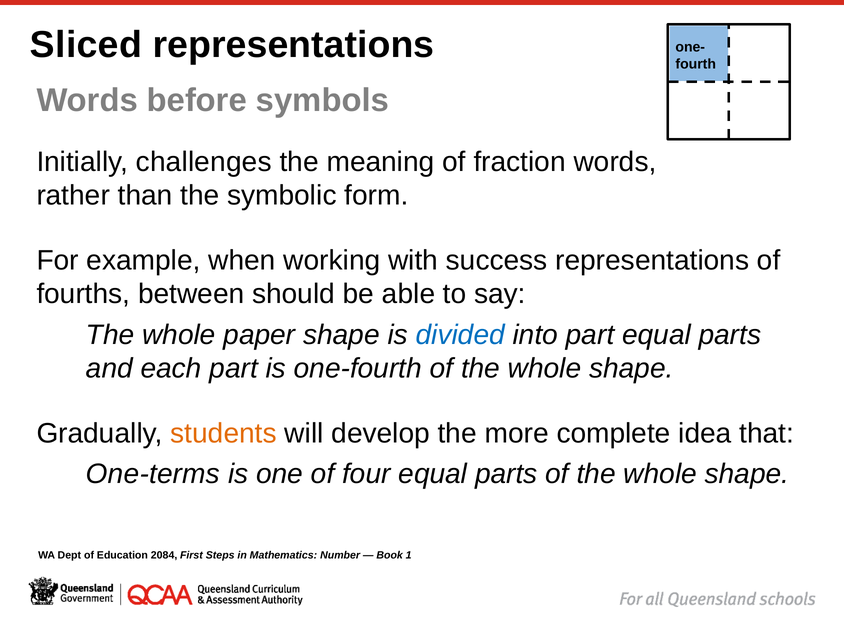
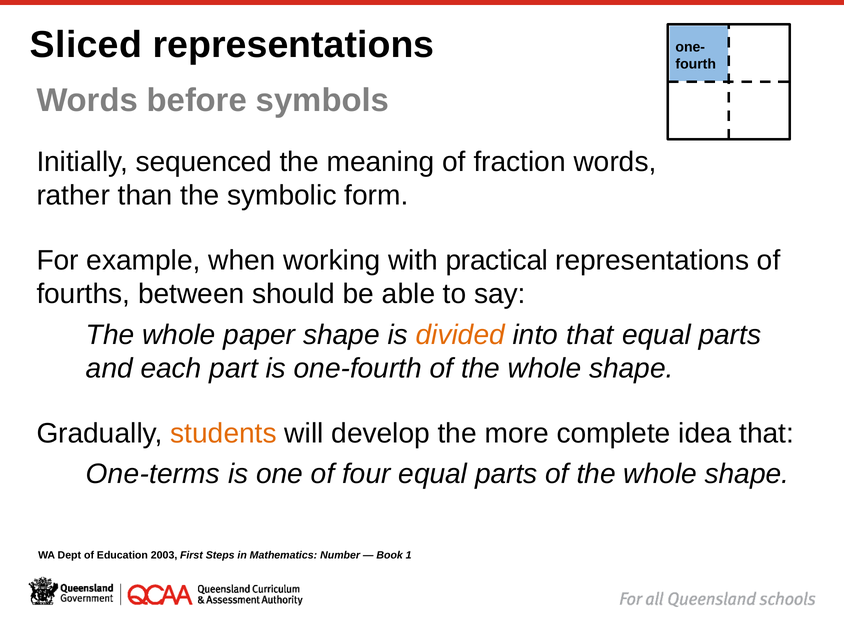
challenges: challenges -> sequenced
success: success -> practical
divided colour: blue -> orange
into part: part -> that
2084: 2084 -> 2003
